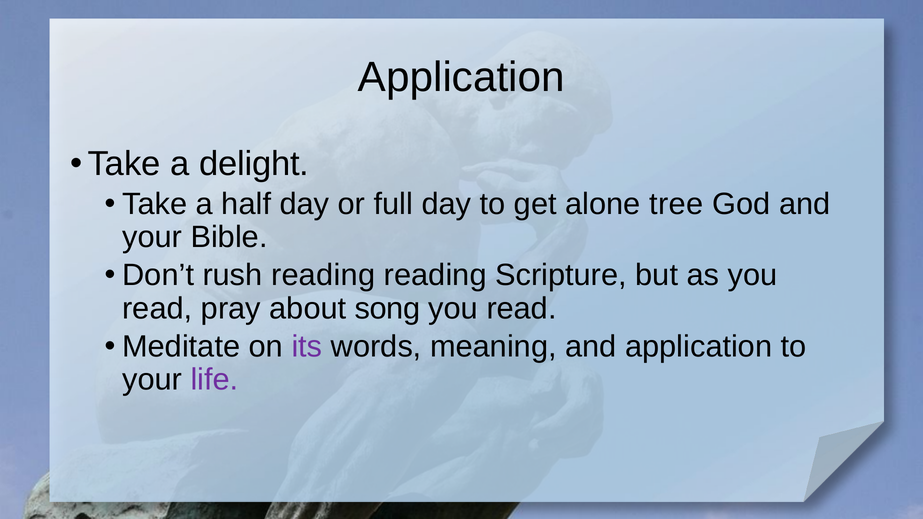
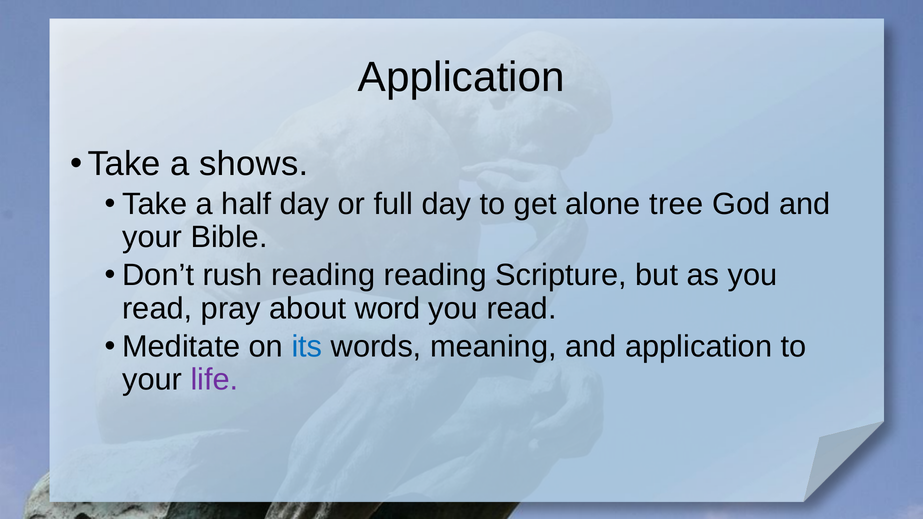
delight: delight -> shows
song: song -> word
its colour: purple -> blue
